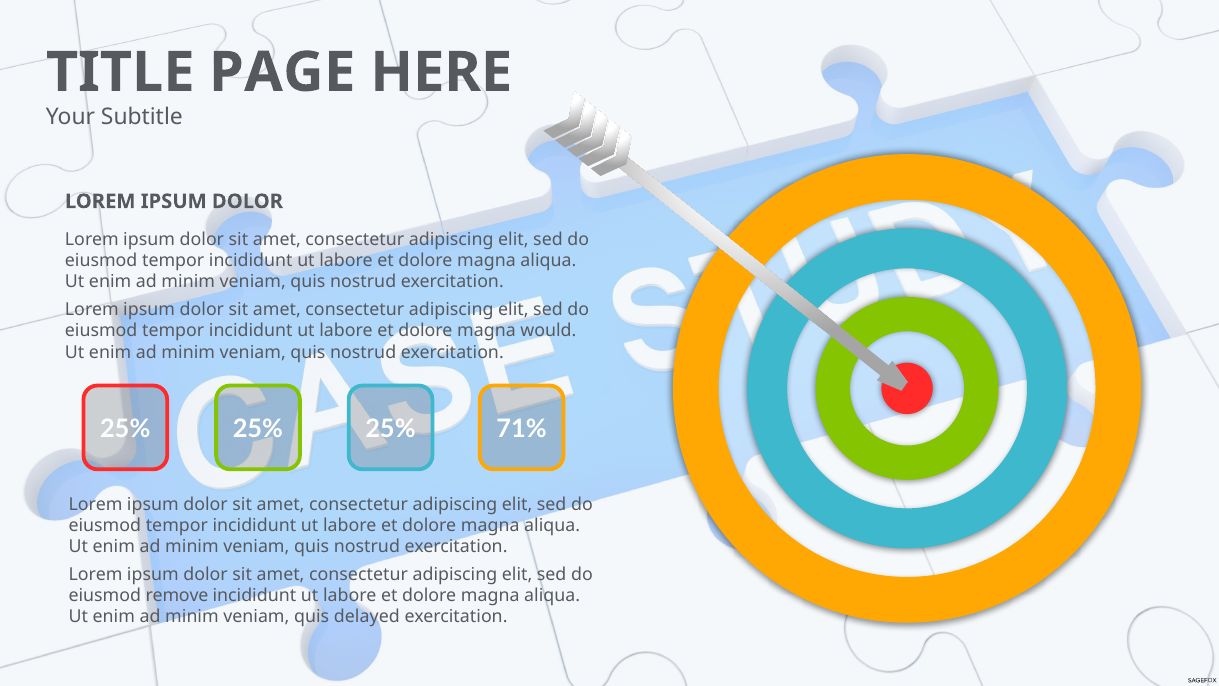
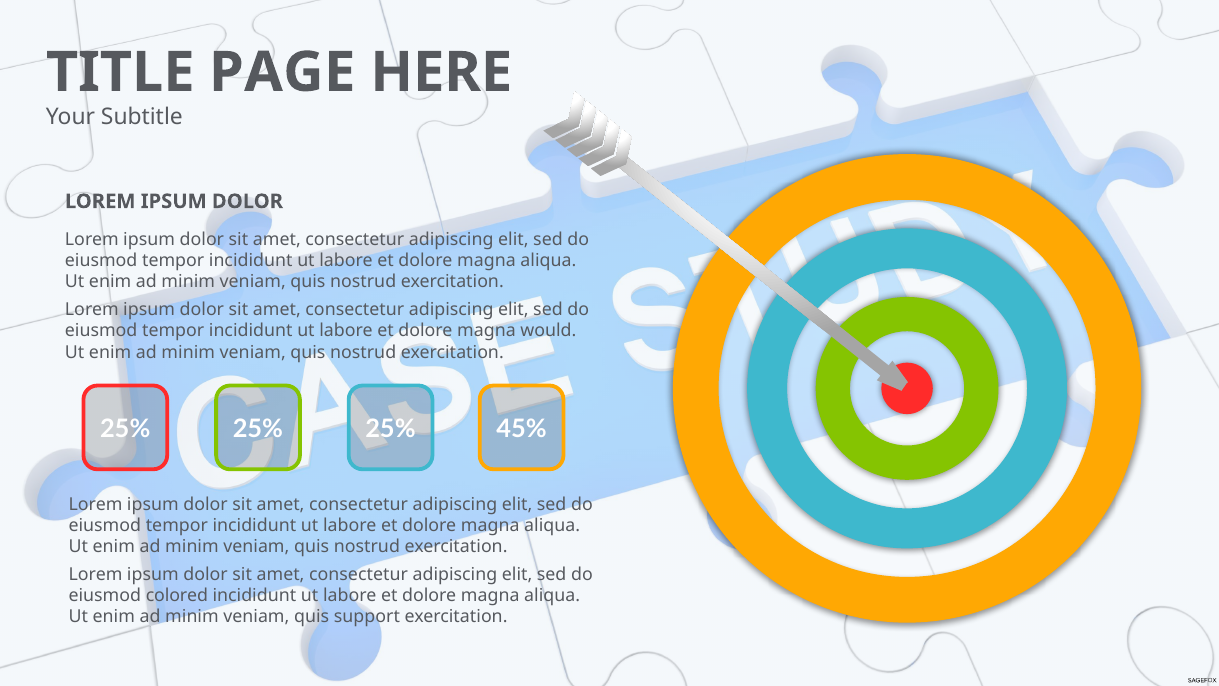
71%: 71% -> 45%
remove: remove -> colored
delayed: delayed -> support
